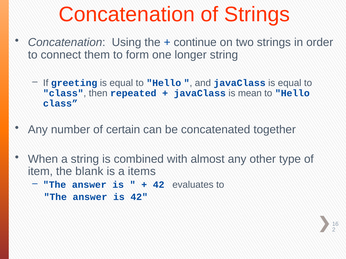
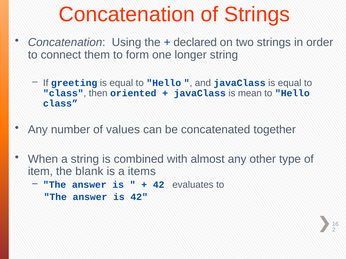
continue: continue -> declared
repeated: repeated -> oriented
certain: certain -> values
